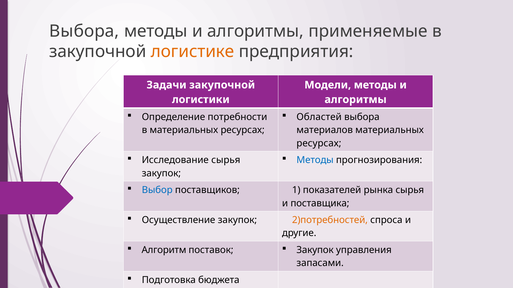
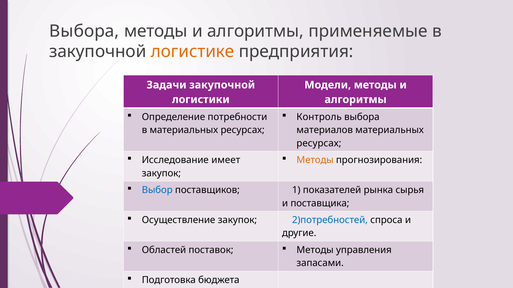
Областей: Областей -> Контроль
Исследование сырья: сырья -> имеет
Методы at (315, 160) colour: blue -> orange
2)потребностей colour: orange -> blue
Алгоритм: Алгоритм -> Областей
Закупок at (315, 251): Закупок -> Методы
